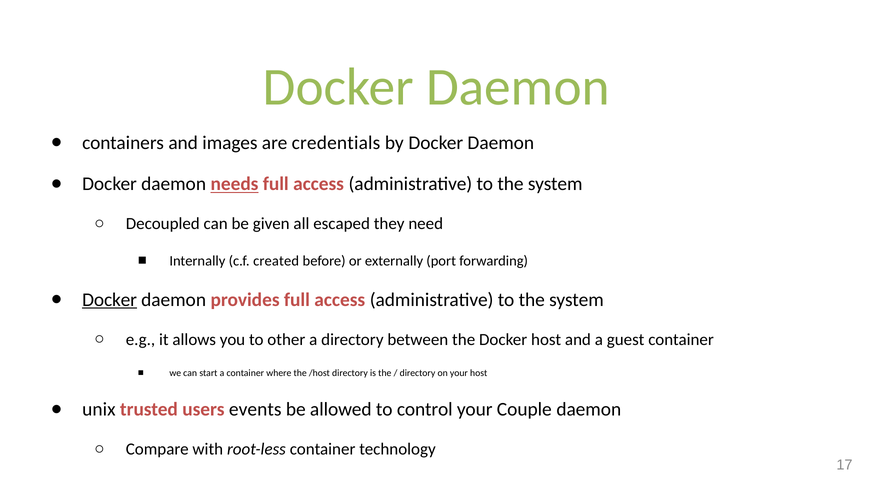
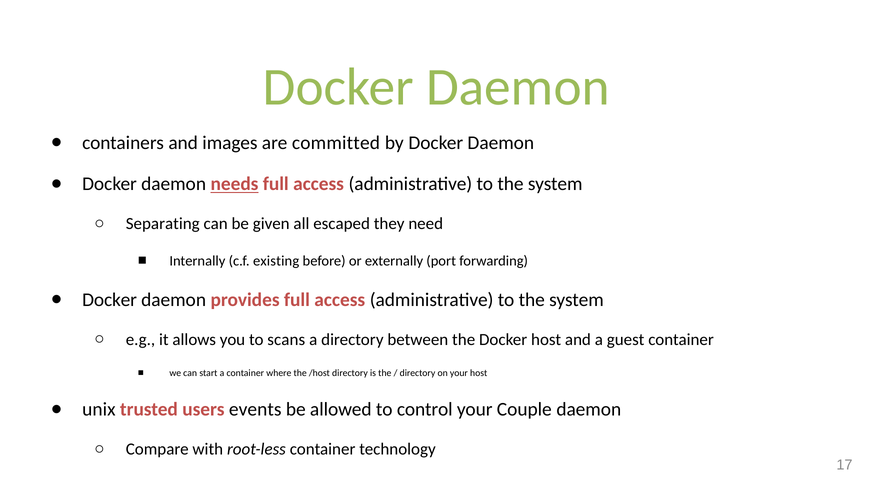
credentials: credentials -> committed
Decoupled: Decoupled -> Separating
created: created -> existing
Docker at (110, 300) underline: present -> none
other: other -> scans
